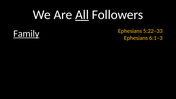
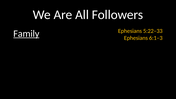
All underline: present -> none
